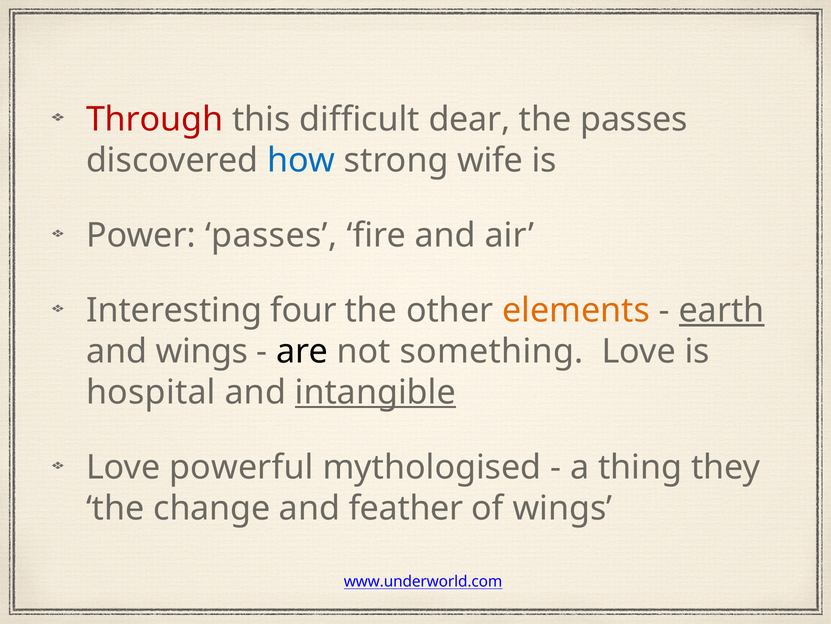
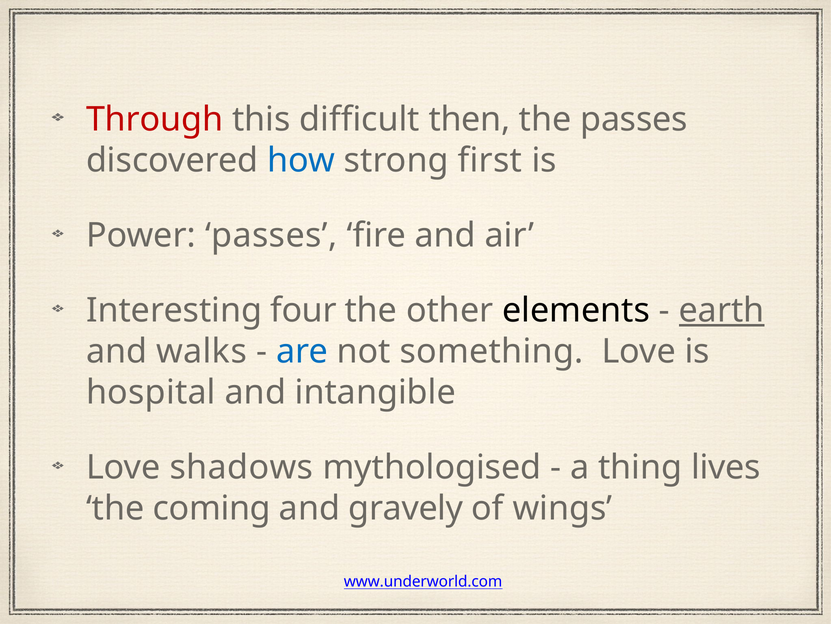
dear: dear -> then
wife: wife -> first
elements colour: orange -> black
and wings: wings -> walks
are colour: black -> blue
intangible underline: present -> none
powerful: powerful -> shadows
they: they -> lives
change: change -> coming
feather: feather -> gravely
